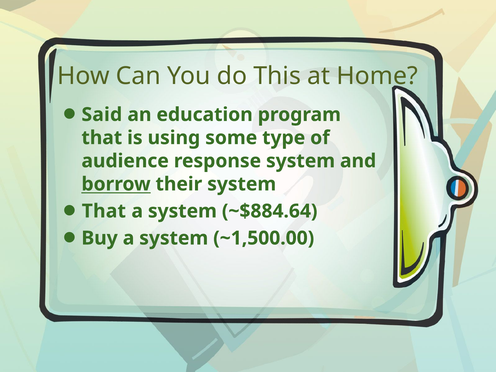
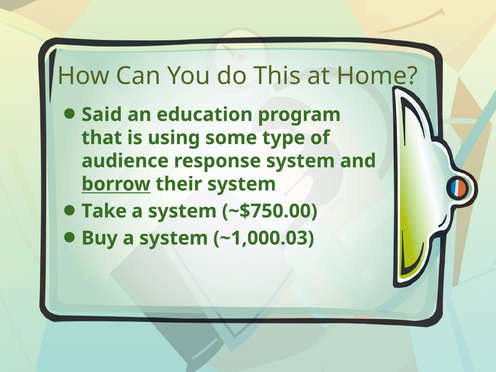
That at (104, 211): That -> Take
~$884.64: ~$884.64 -> ~$750.00
~1,500.00: ~1,500.00 -> ~1,000.03
